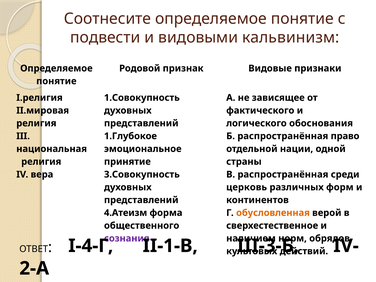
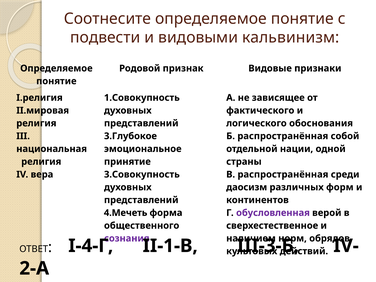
1.Глубокое: 1.Глубокое -> 3.Глубокое
право: право -> собой
церковь: церковь -> даосизм
4.Атеизм: 4.Атеизм -> 4.Мечеть
обусловленная colour: orange -> purple
